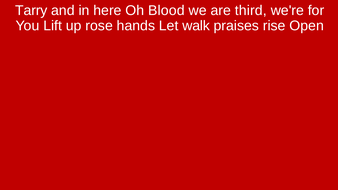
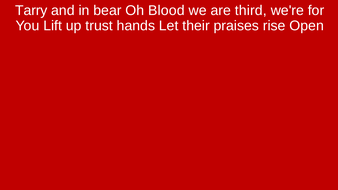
here: here -> bear
rose: rose -> trust
walk: walk -> their
